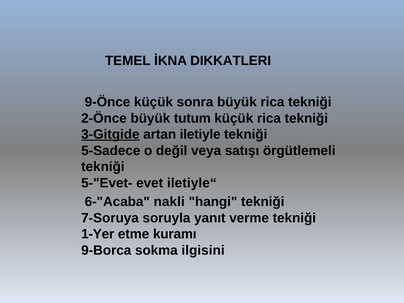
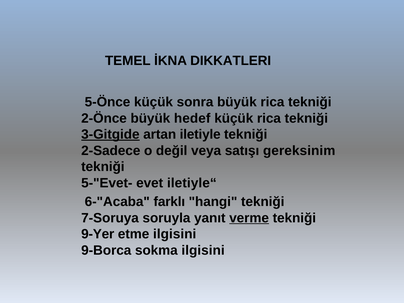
9-Önce: 9-Önce -> 5-Önce
tutum: tutum -> hedef
5-Sadece: 5-Sadece -> 2-Sadece
örgütlemeli: örgütlemeli -> gereksinim
nakli: nakli -> farklı
verme underline: none -> present
1-Yer: 1-Yer -> 9-Yer
etme kuramı: kuramı -> ilgisini
